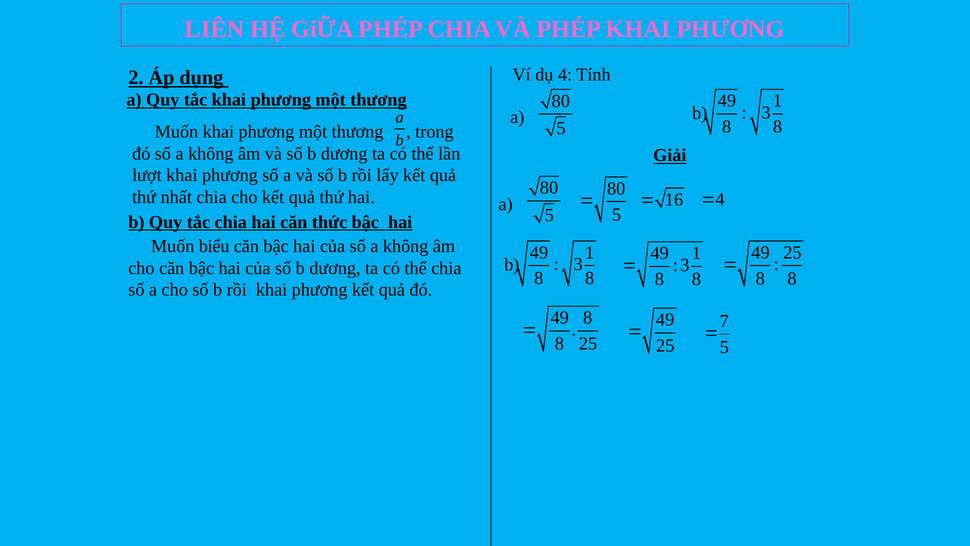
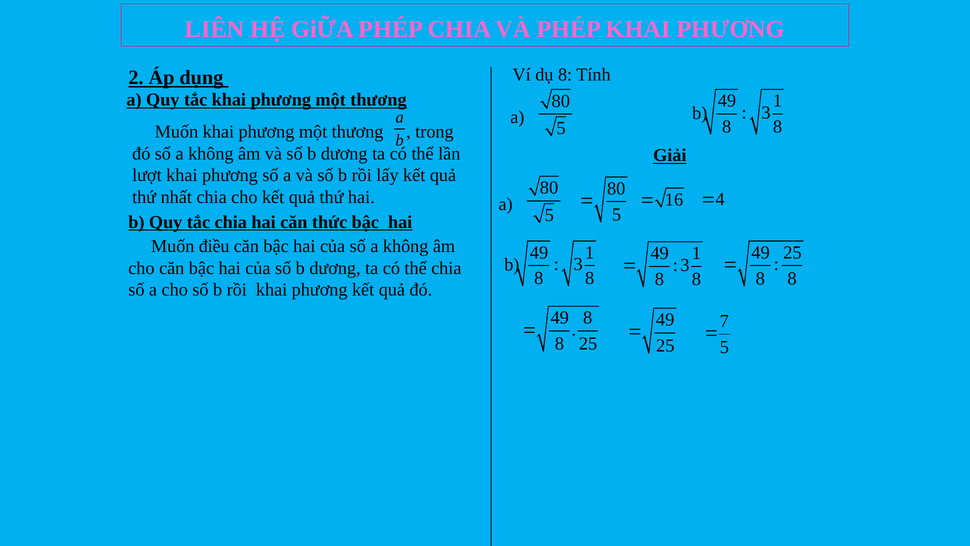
dụ 4: 4 -> 8
biểu: biểu -> điều
